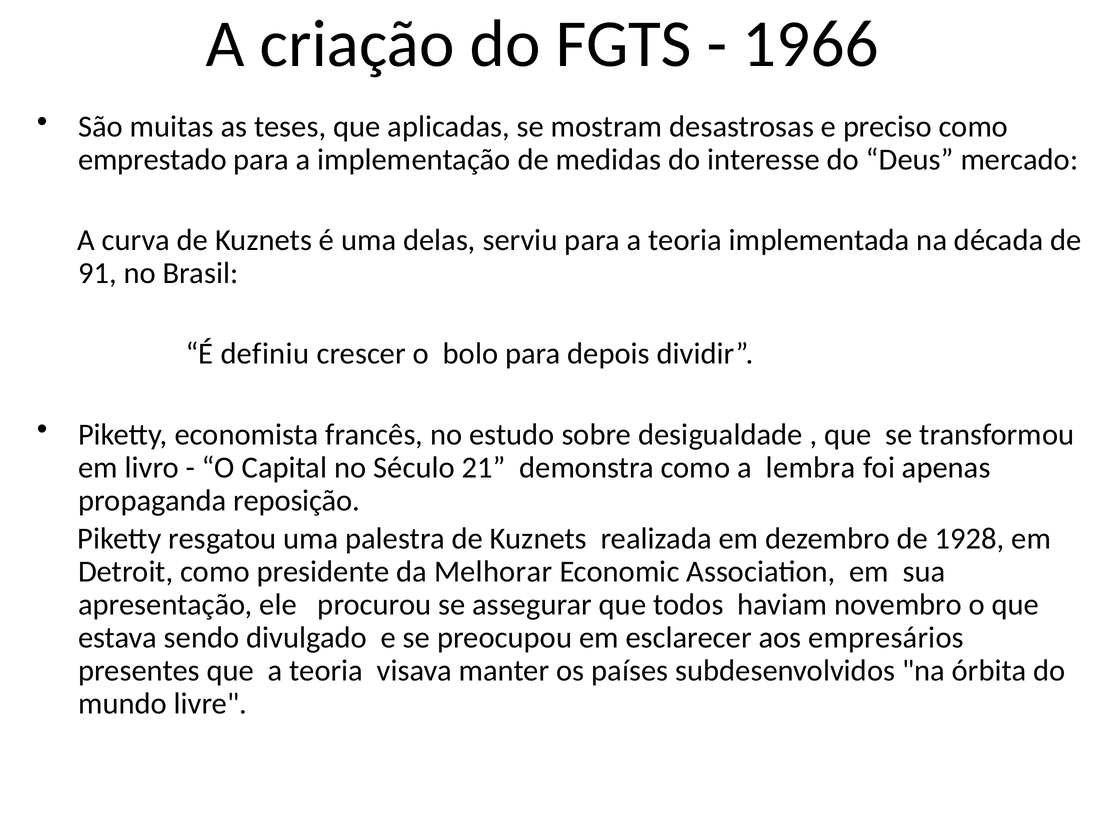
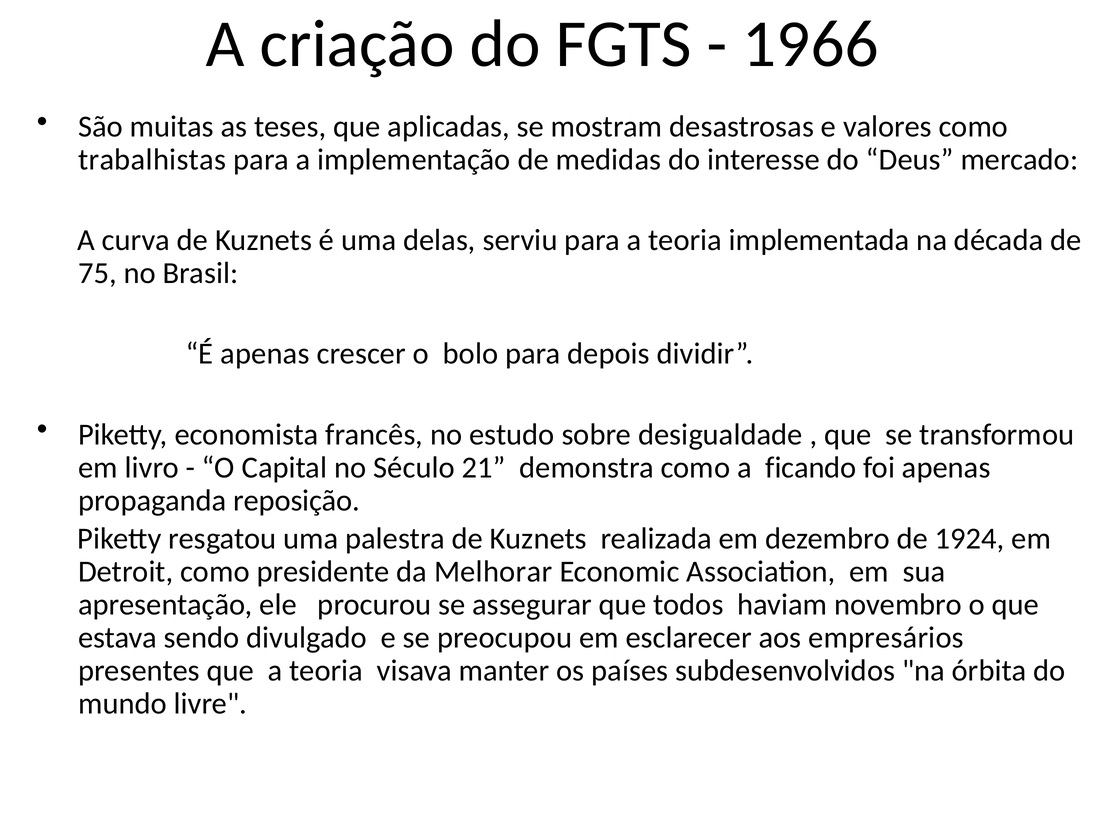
preciso: preciso -> valores
emprestado: emprestado -> trabalhistas
91: 91 -> 75
É definiu: definiu -> apenas
lembra: lembra -> ficando
1928: 1928 -> 1924
